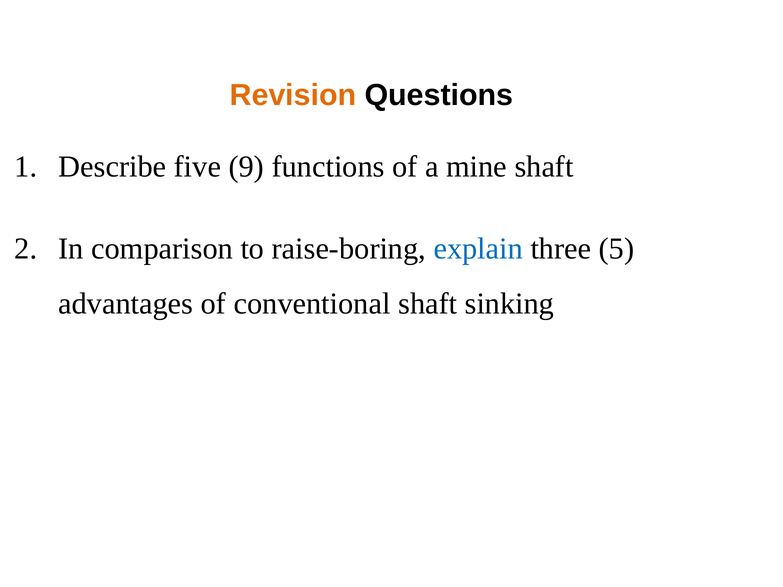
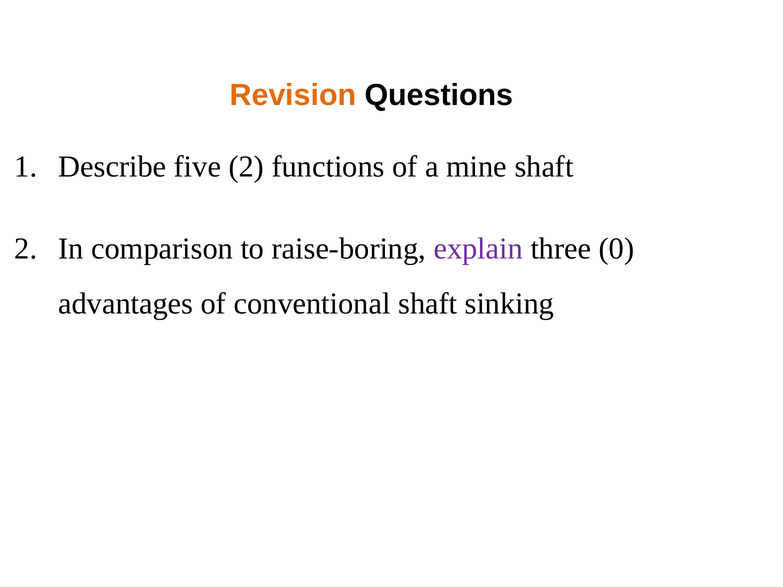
five 9: 9 -> 2
explain colour: blue -> purple
5: 5 -> 0
